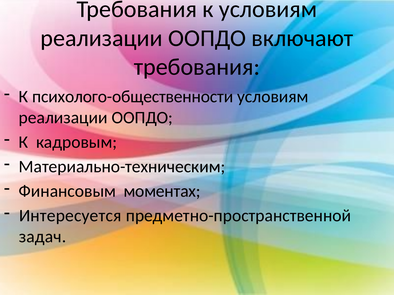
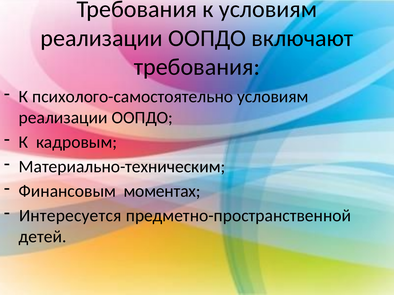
психолого-общественности: психолого-общественности -> психолого-самостоятельно
задач: задач -> детей
